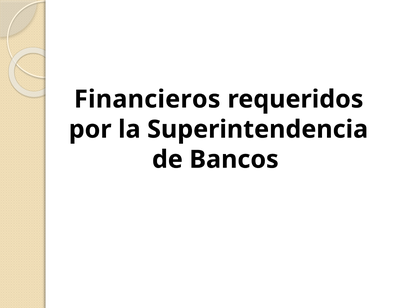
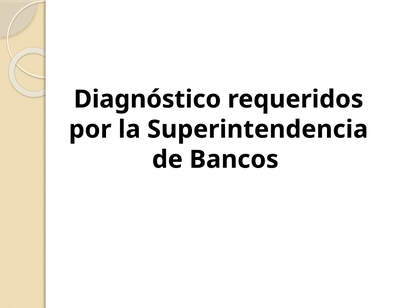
Financieros: Financieros -> Diagnóstico
